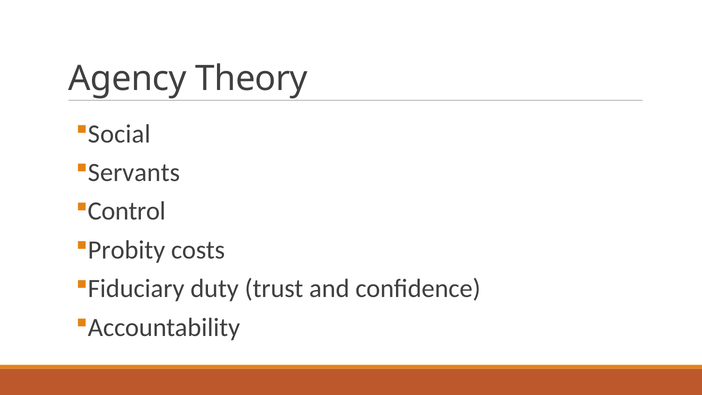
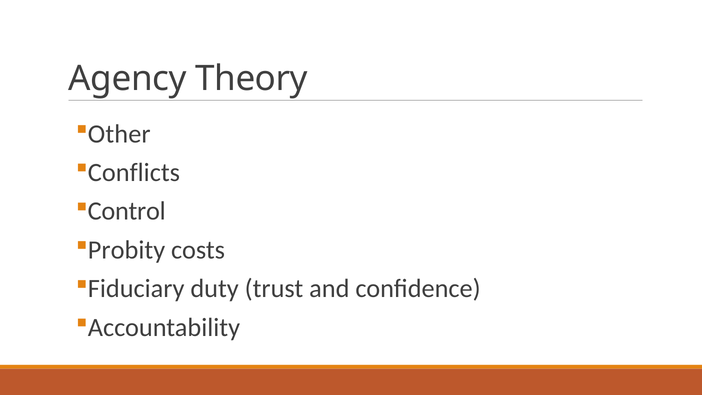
Social: Social -> Other
Servants: Servants -> Conflicts
